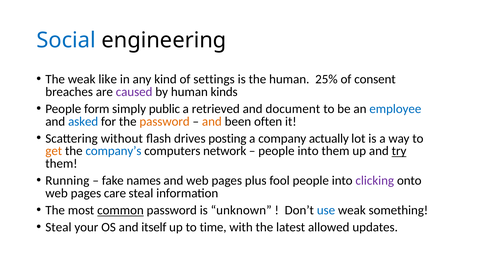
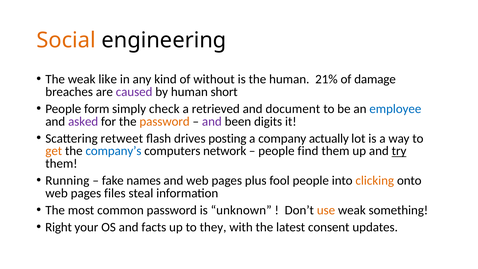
Social colour: blue -> orange
settings: settings -> without
25%: 25% -> 21%
consent: consent -> damage
kinds: kinds -> short
public: public -> check
asked colour: blue -> purple
and at (212, 121) colour: orange -> purple
often: often -> digits
without: without -> retweet
into at (308, 151): into -> find
clicking colour: purple -> orange
care: care -> files
common underline: present -> none
use colour: blue -> orange
Steal at (58, 227): Steal -> Right
itself: itself -> facts
time: time -> they
allowed: allowed -> consent
